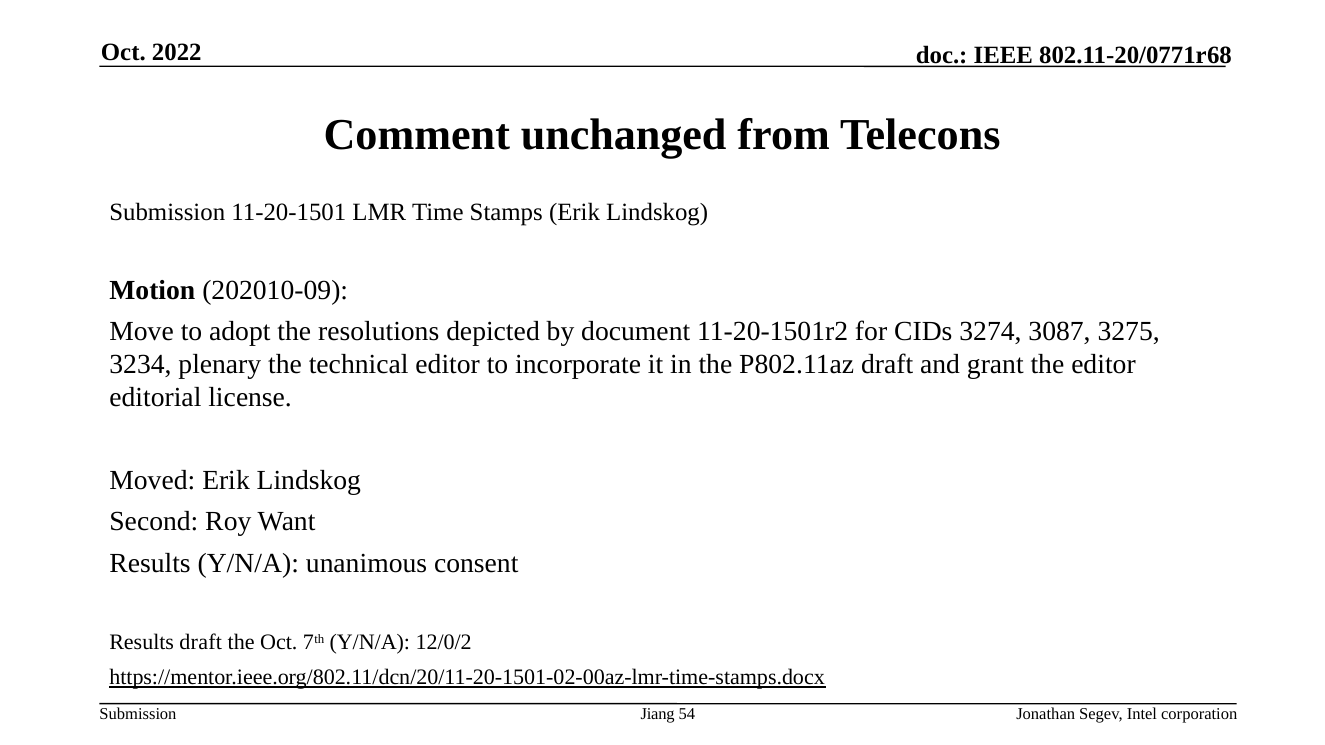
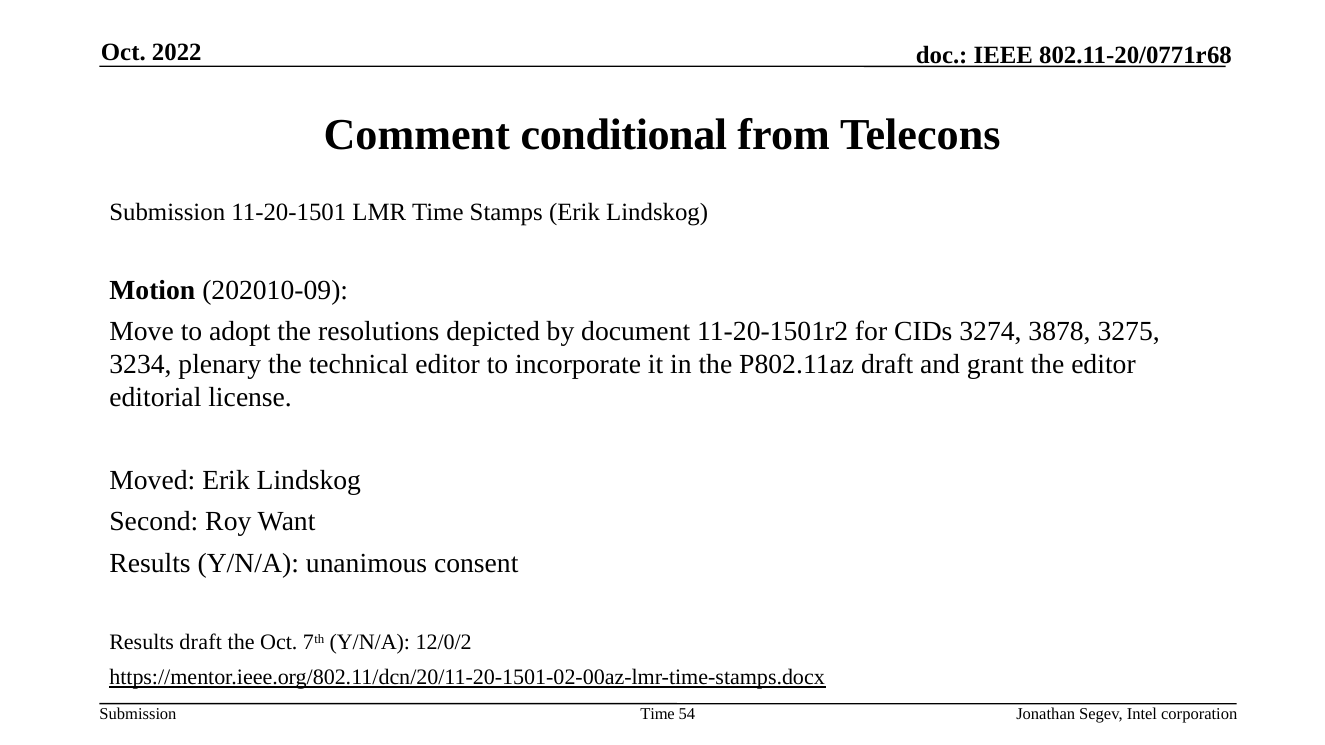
unchanged: unchanged -> conditional
3087: 3087 -> 3878
Jiang at (658, 715): Jiang -> Time
